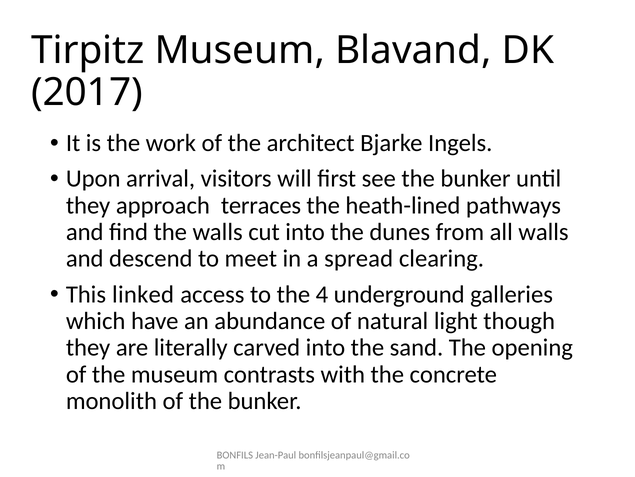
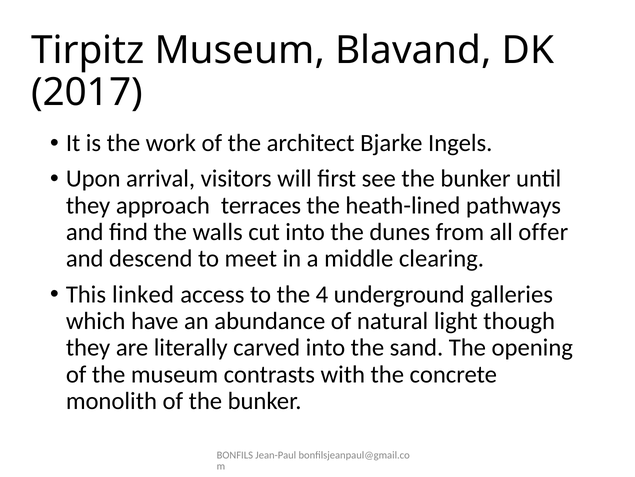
all walls: walls -> offer
spread: spread -> middle
